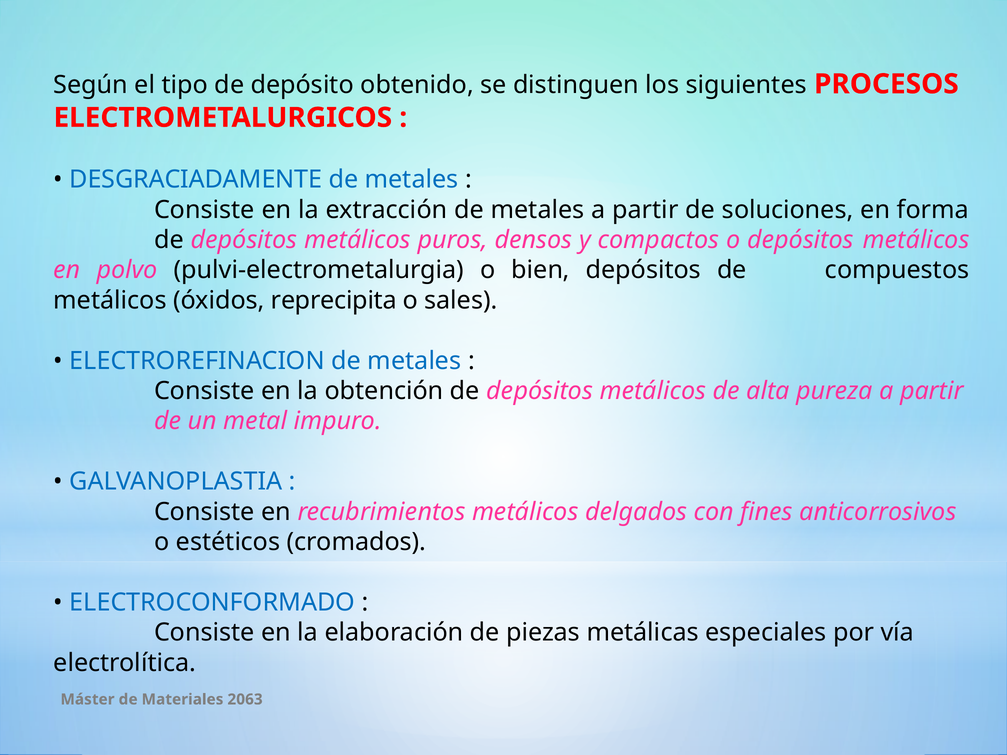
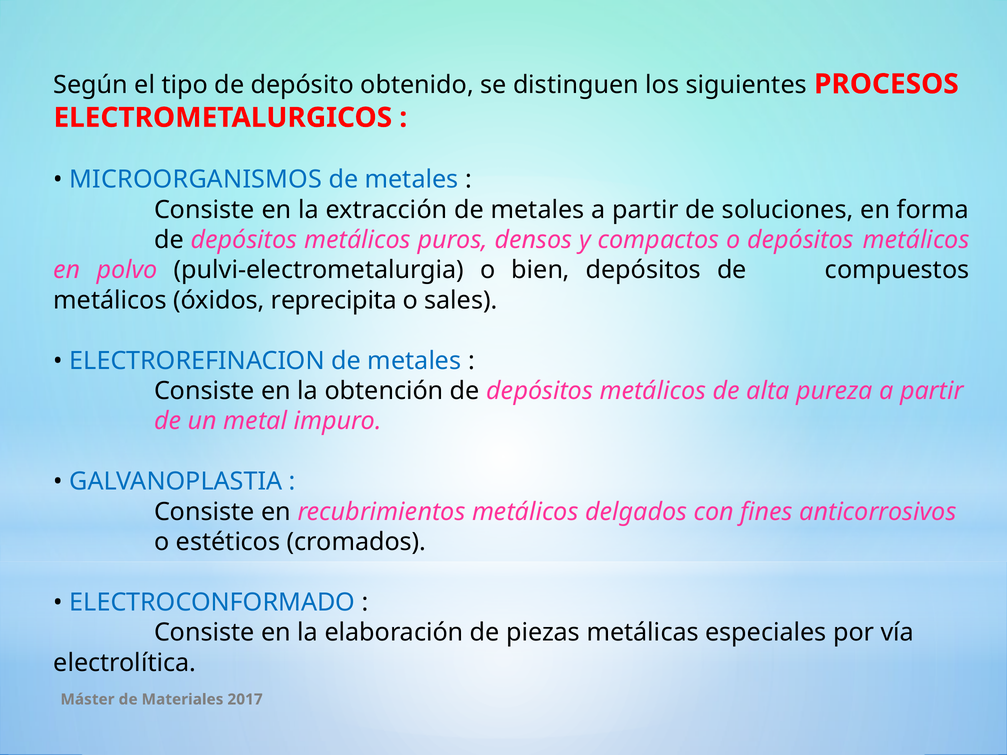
DESGRACIADAMENTE: DESGRACIADAMENTE -> MICROORGANISMOS
2063: 2063 -> 2017
